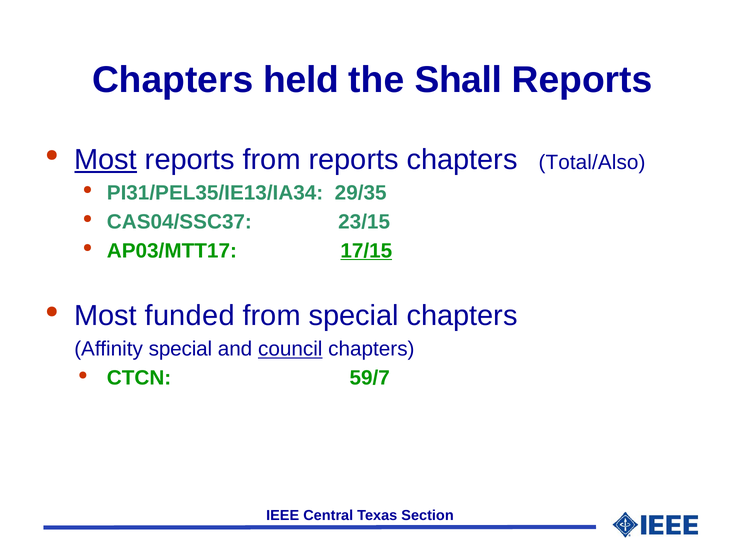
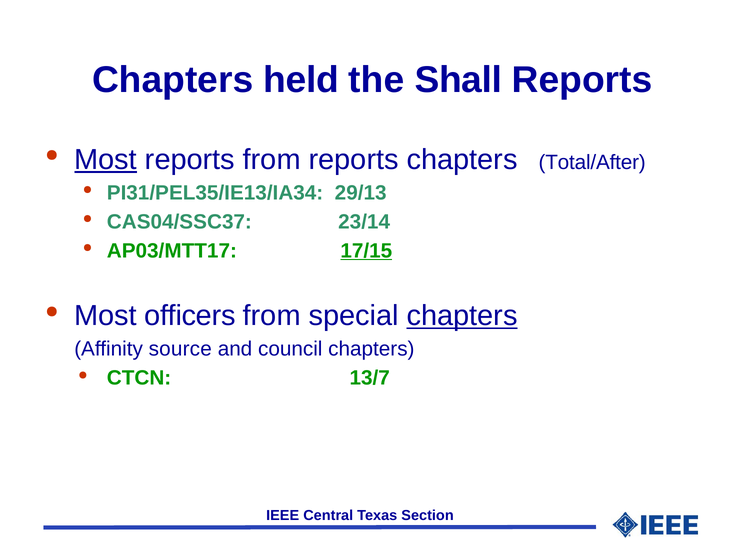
Total/Also: Total/Also -> Total/After
29/35: 29/35 -> 29/13
23/15: 23/15 -> 23/14
funded: funded -> officers
chapters at (462, 316) underline: none -> present
Affinity special: special -> source
council underline: present -> none
59/7: 59/7 -> 13/7
